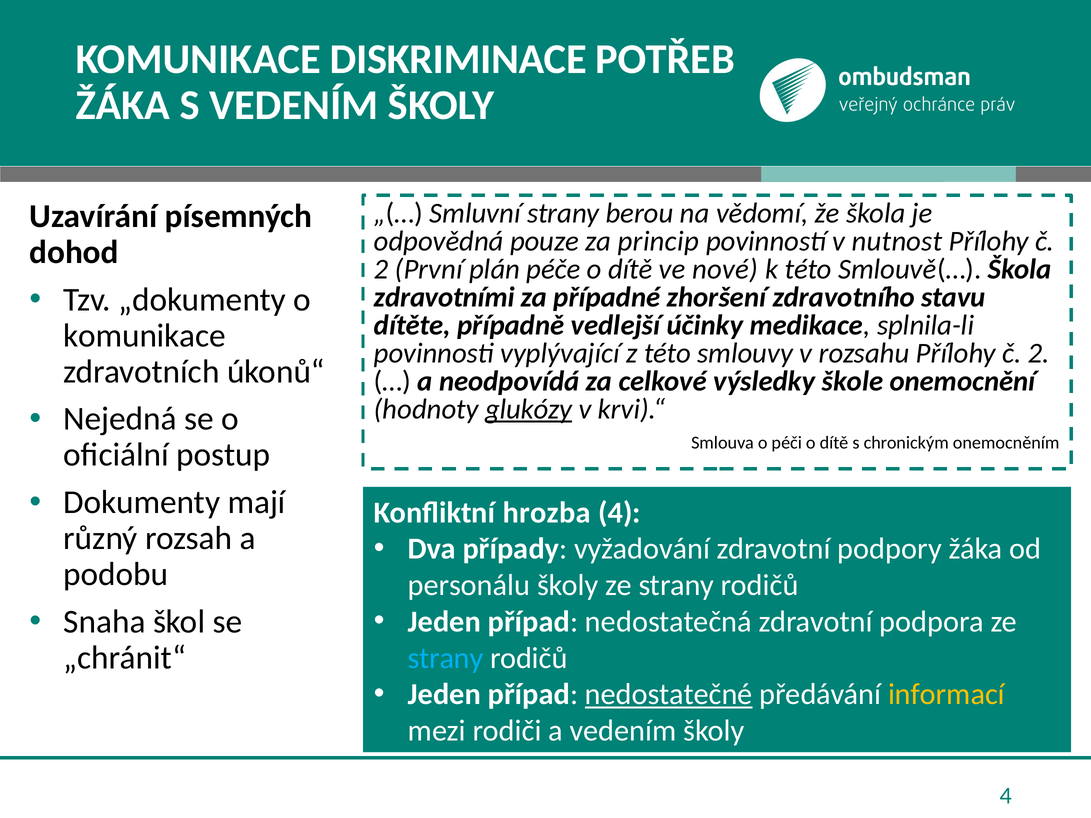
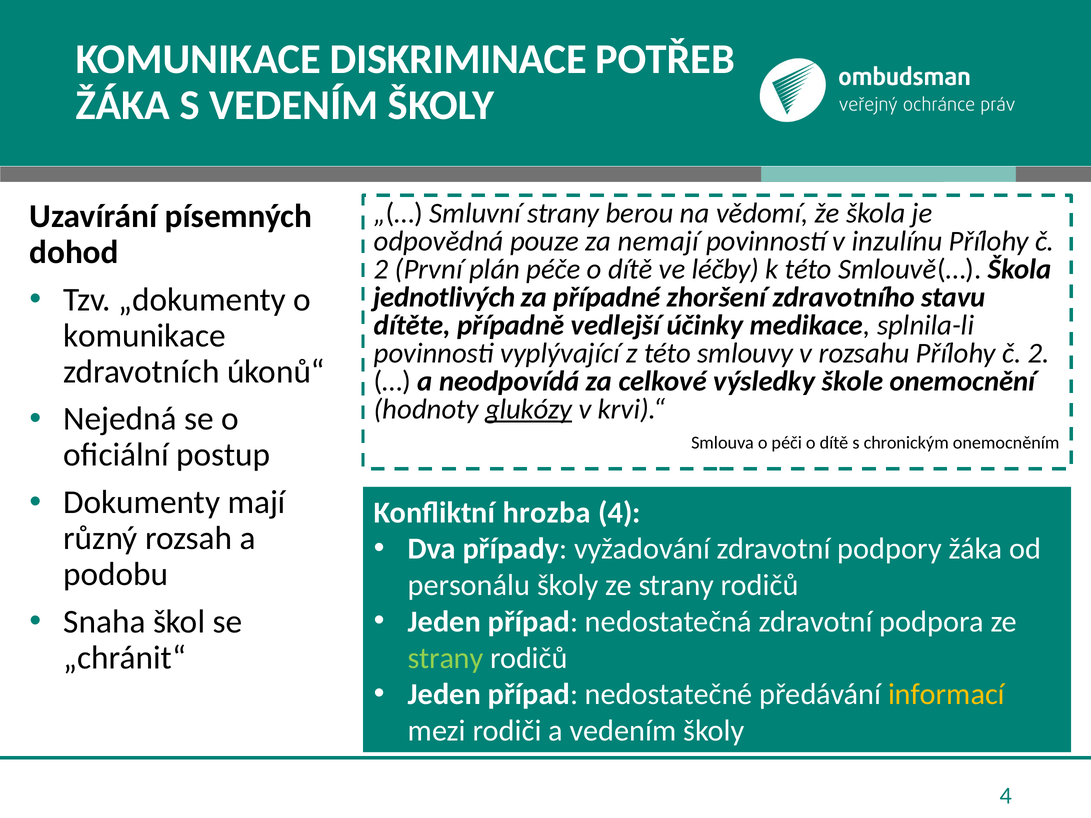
princip: princip -> nemají
nutnost: nutnost -> inzulínu
nové: nové -> léčby
zdravotními: zdravotními -> jednotlivých
strany at (446, 658) colour: light blue -> light green
nedostatečné underline: present -> none
